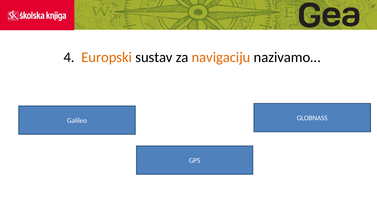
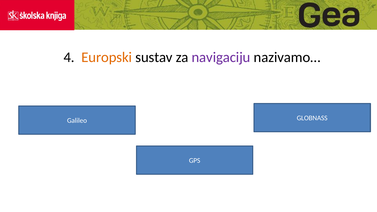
navigaciju colour: orange -> purple
